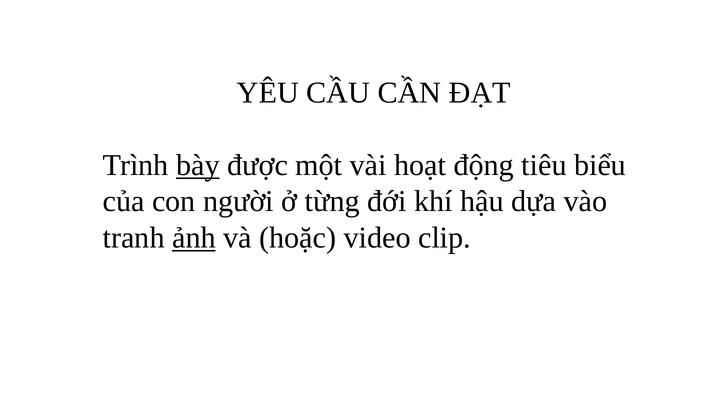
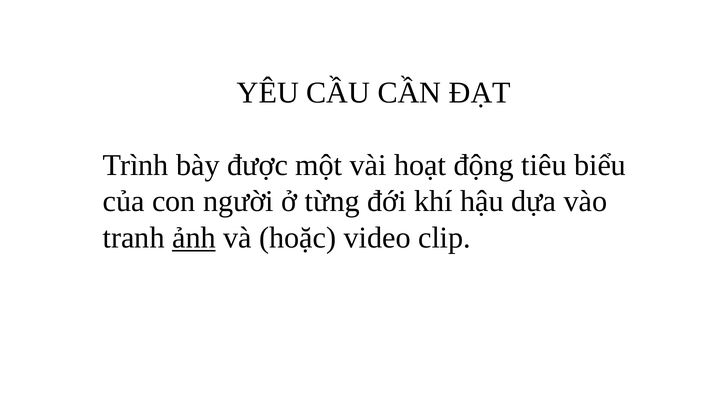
bày underline: present -> none
